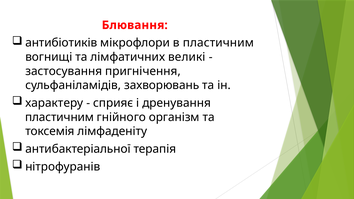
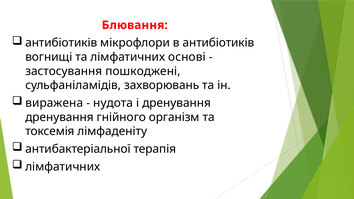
в пластичним: пластичним -> антибіотиків
великі: великі -> основі
пригнічення: пригнічення -> пошкоджені
характеру: характеру -> виражена
сприяє: сприяє -> нудота
пластичним at (60, 117): пластичним -> дренування
нітрофуранів at (63, 167): нітрофуранів -> лімфатичних
